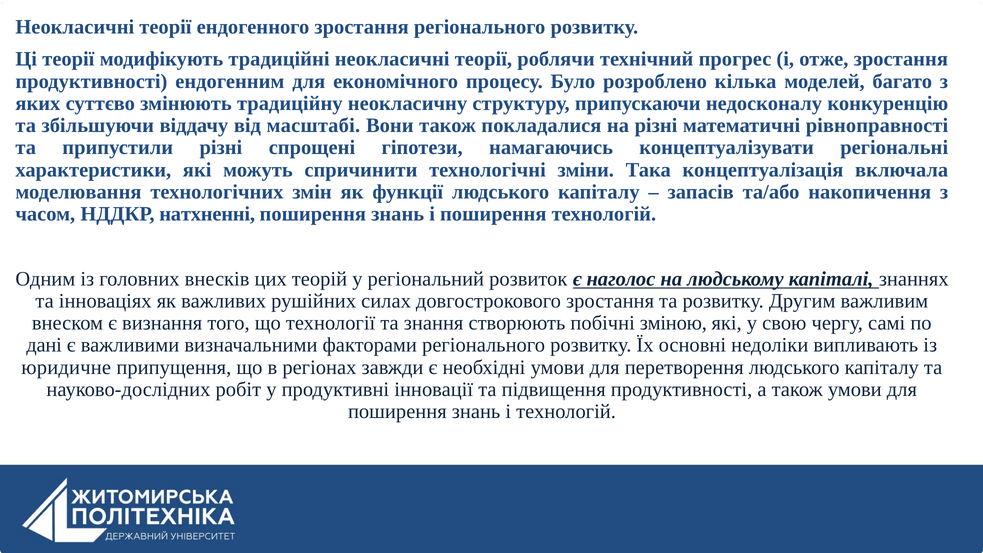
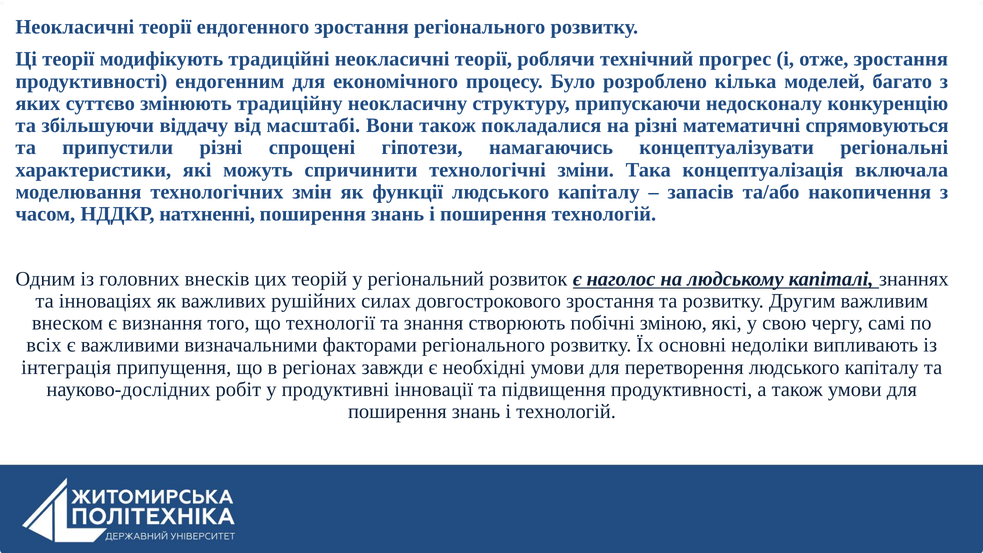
рівноправності: рівноправності -> спрямовуються
дані: дані -> всіх
юридичне: юридичне -> інтеграція
